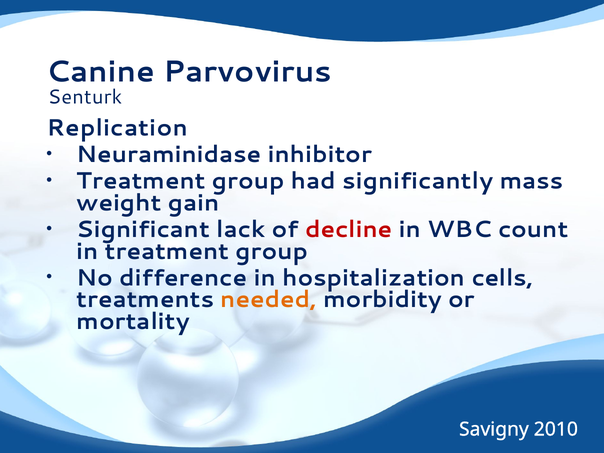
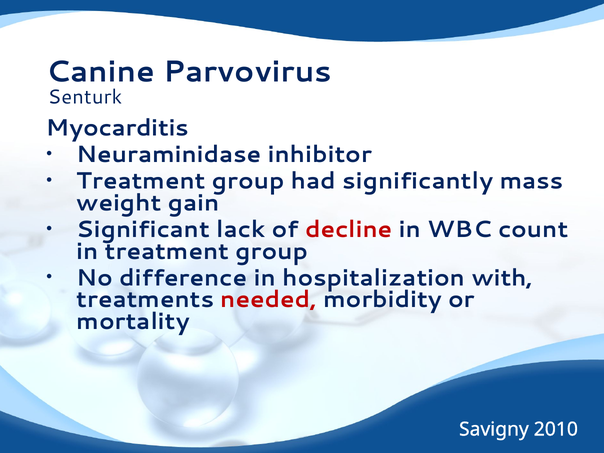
Replication: Replication -> Myocarditis
cells: cells -> with
needed colour: orange -> red
